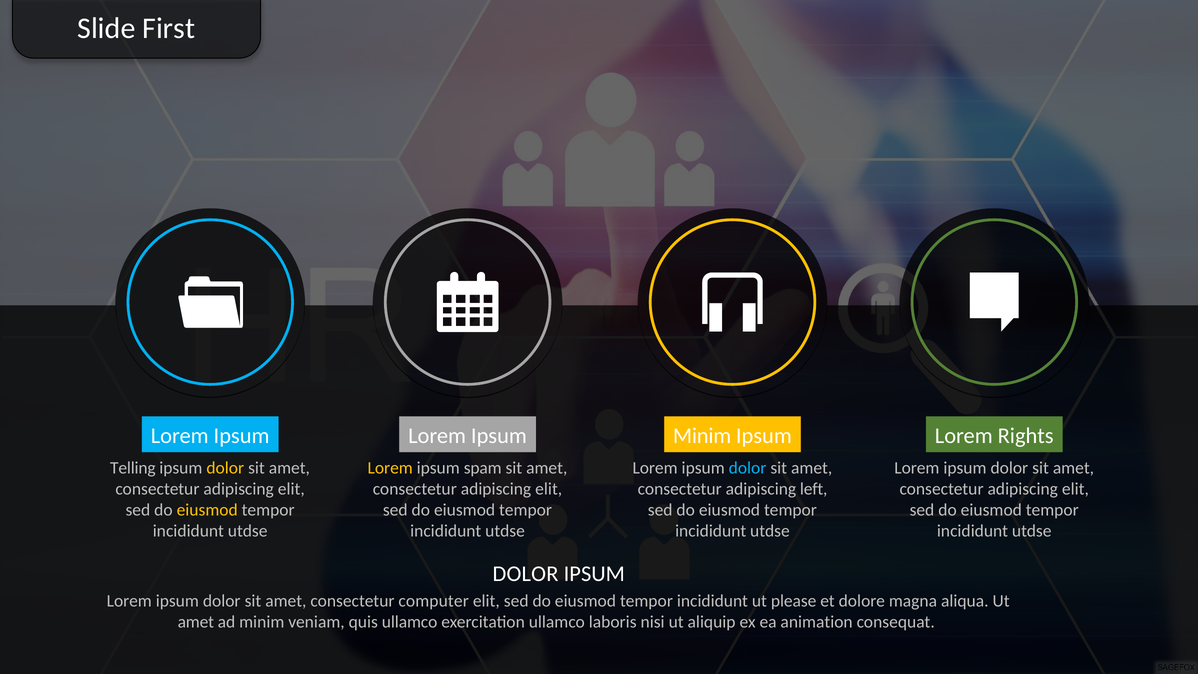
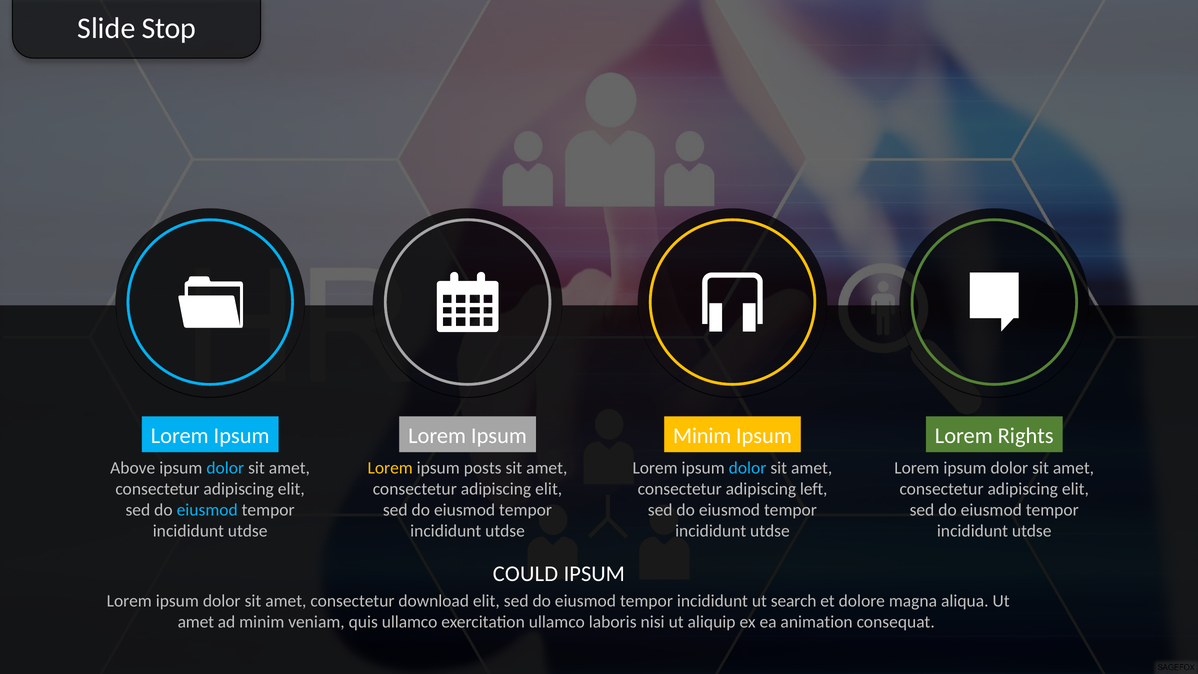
First: First -> Stop
Telling: Telling -> Above
dolor at (225, 468) colour: yellow -> light blue
spam: spam -> posts
eiusmod at (207, 510) colour: yellow -> light blue
DOLOR at (526, 574): DOLOR -> COULD
computer: computer -> download
please: please -> search
